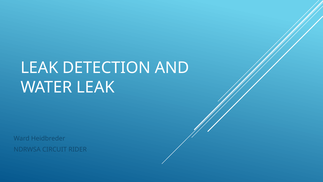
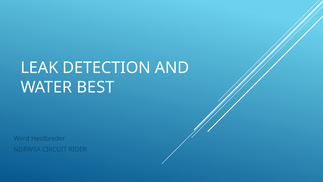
WATER LEAK: LEAK -> BEST
